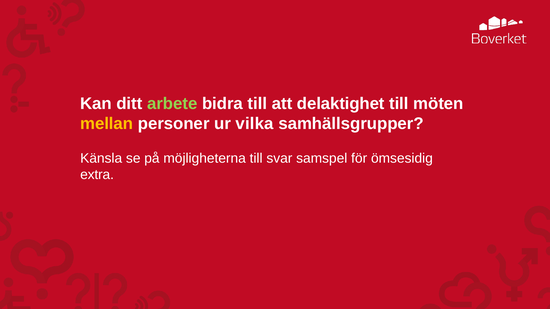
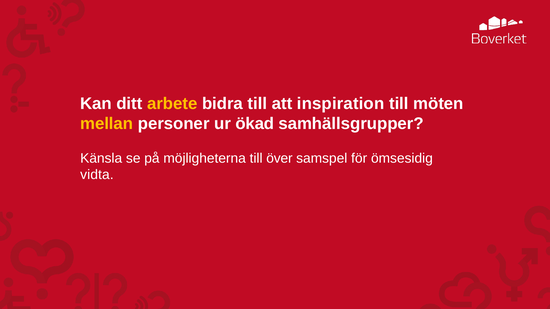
arbete colour: light green -> yellow
delaktighet: delaktighet -> inspiration
vilka: vilka -> ökad
svar: svar -> över
extra: extra -> vidta
